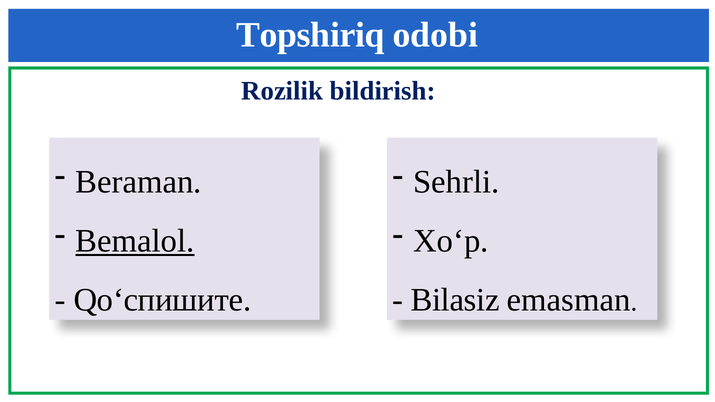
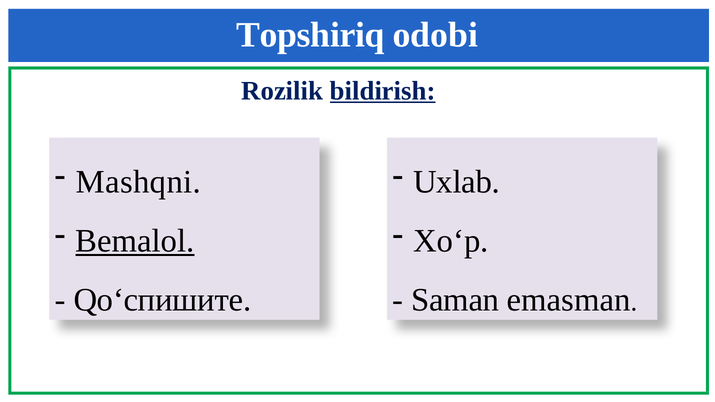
bildirish underline: none -> present
Beraman: Beraman -> Mashqni
Sehrli: Sehrli -> Uxlab
Bilasiz: Bilasiz -> Saman
